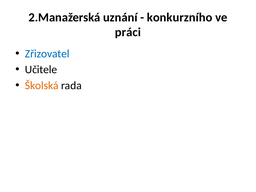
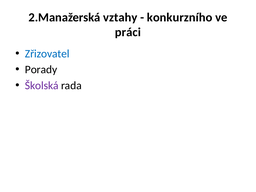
uznání: uznání -> vztahy
Učitele: Učitele -> Porady
Školská colour: orange -> purple
